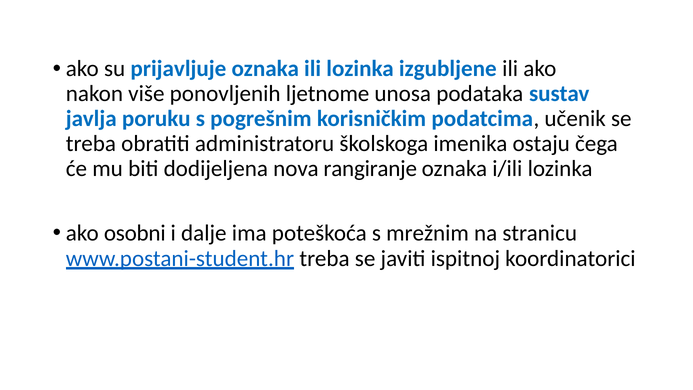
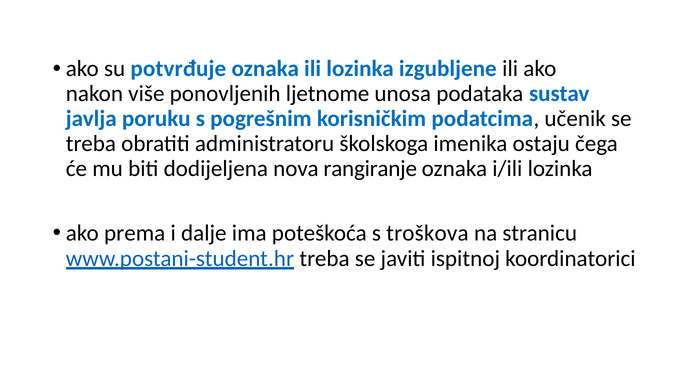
prijavljuje: prijavljuje -> potvrđuje
osobni: osobni -> prema
mrežnim: mrežnim -> troškova
